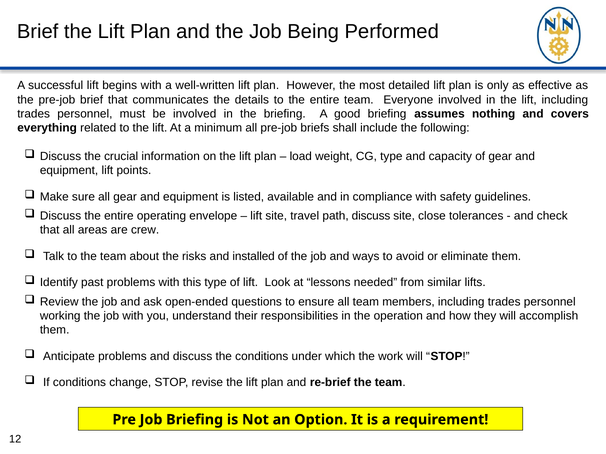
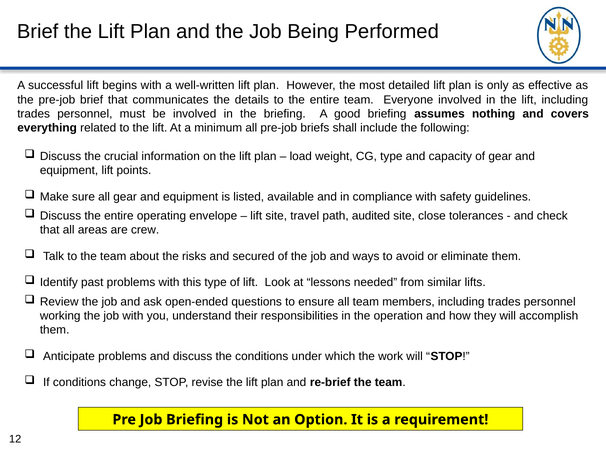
path discuss: discuss -> audited
installed: installed -> secured
